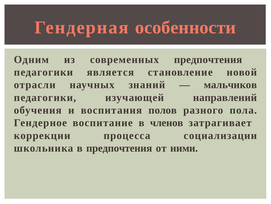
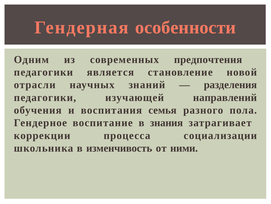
мальчиков: мальчиков -> разделения
полов: полов -> семья
членов: членов -> знания
в предпочтения: предпочтения -> изменчивость
